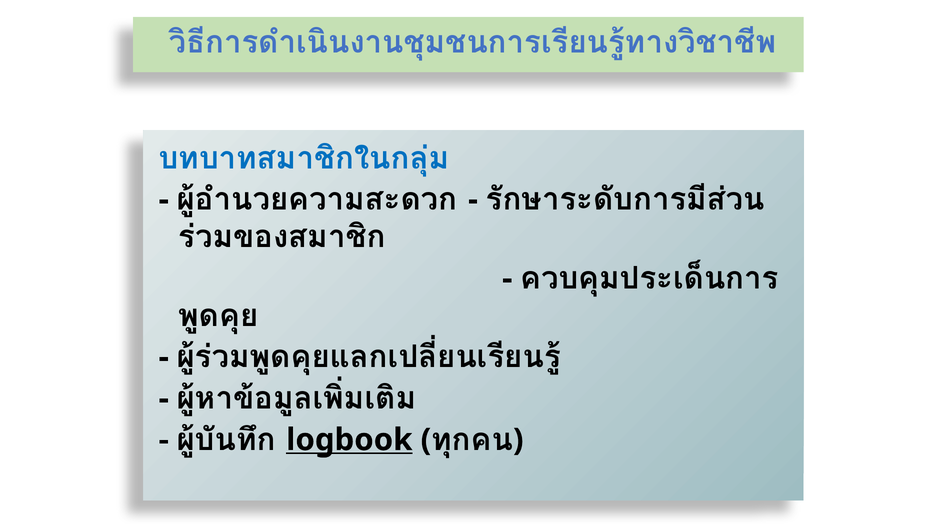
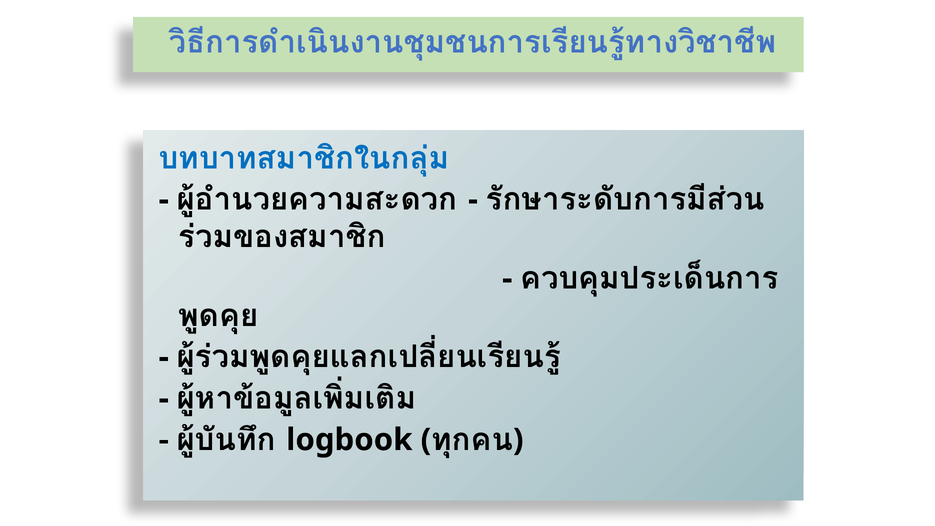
logbook underline: present -> none
